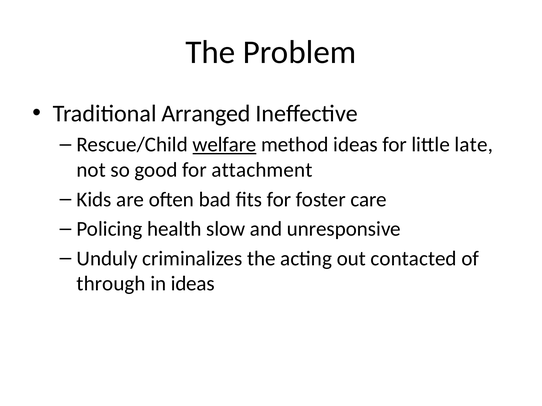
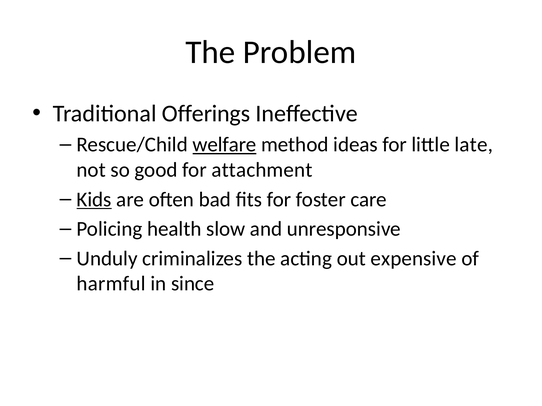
Arranged: Arranged -> Offerings
Kids underline: none -> present
contacted: contacted -> expensive
through: through -> harmful
in ideas: ideas -> since
